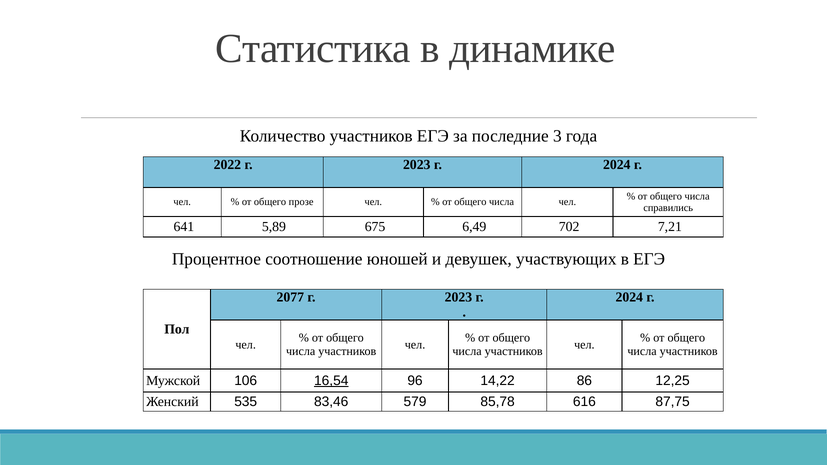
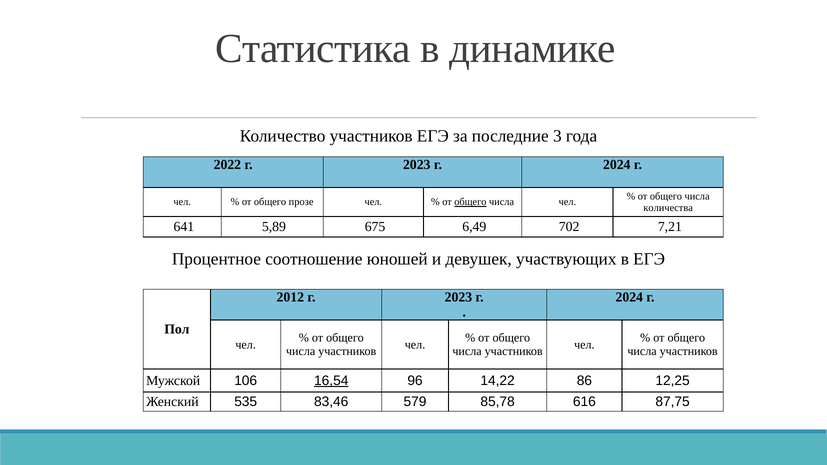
общего at (470, 202) underline: none -> present
справились: справились -> количества
2077: 2077 -> 2012
